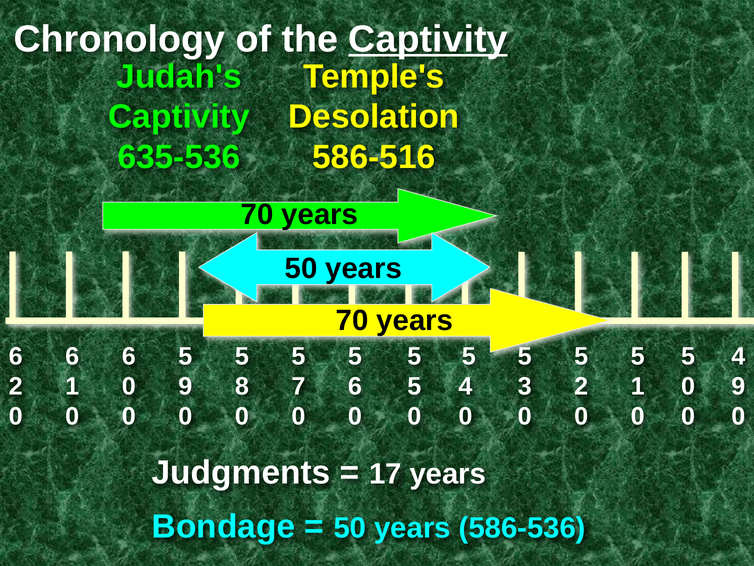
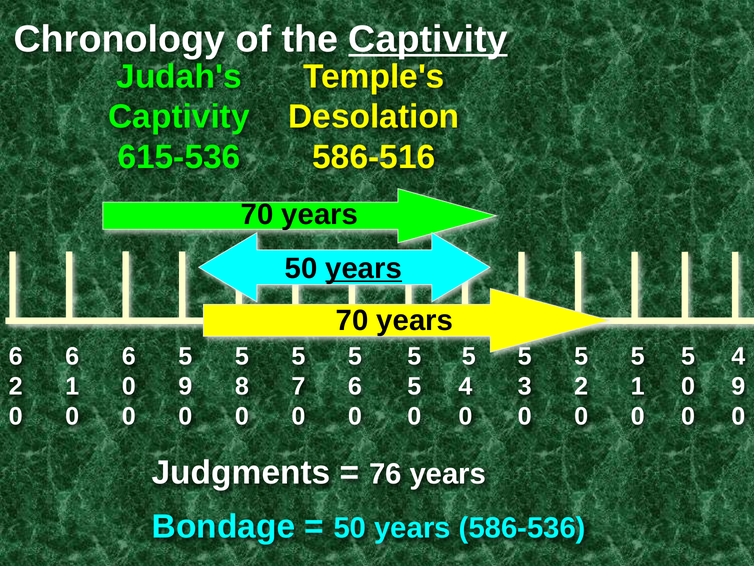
635-536: 635-536 -> 615-536
years at (364, 268) underline: none -> present
17: 17 -> 76
